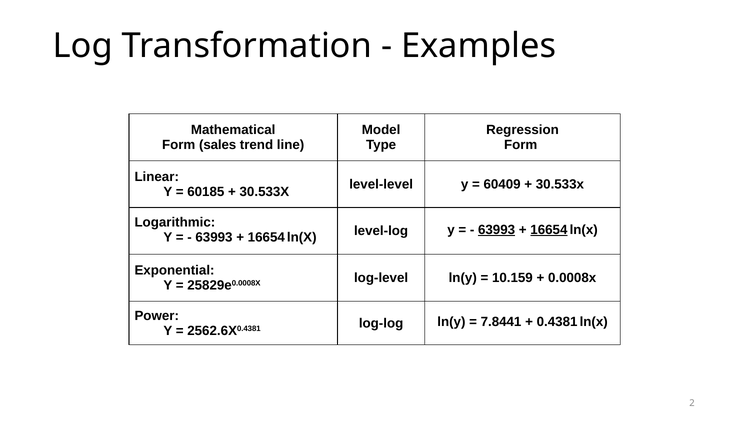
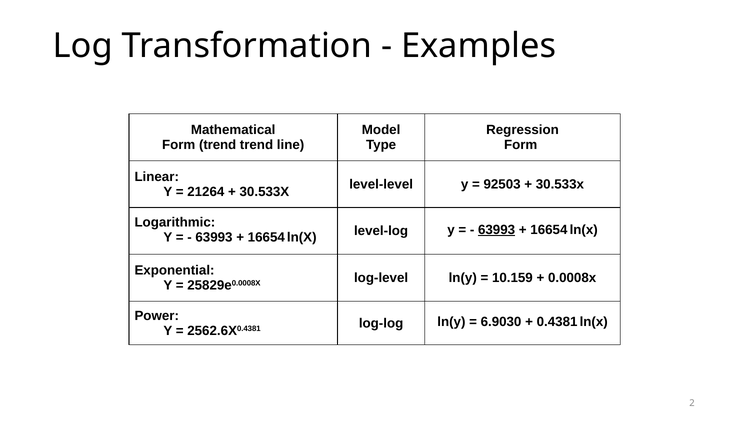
Form sales: sales -> trend
60409: 60409 -> 92503
60185: 60185 -> 21264
16654 at (549, 230) underline: present -> none
7.8441: 7.8441 -> 6.9030
